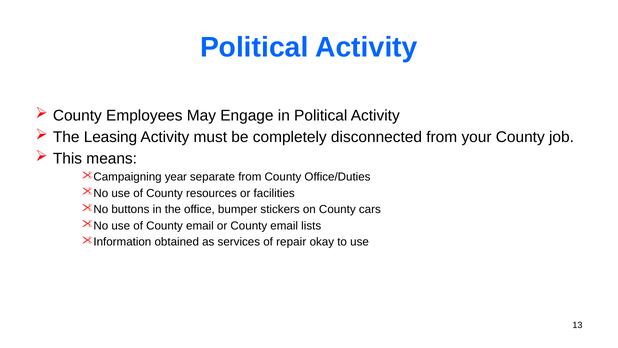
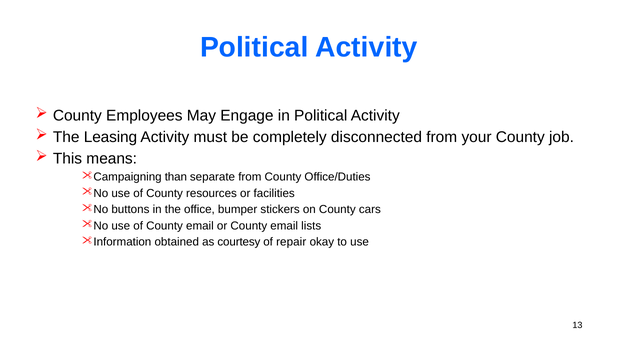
year: year -> than
services: services -> courtesy
